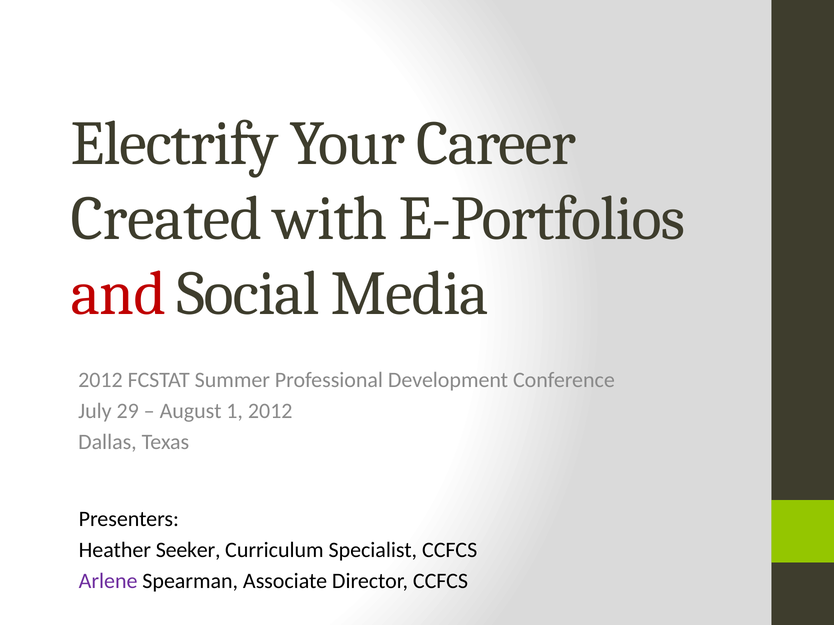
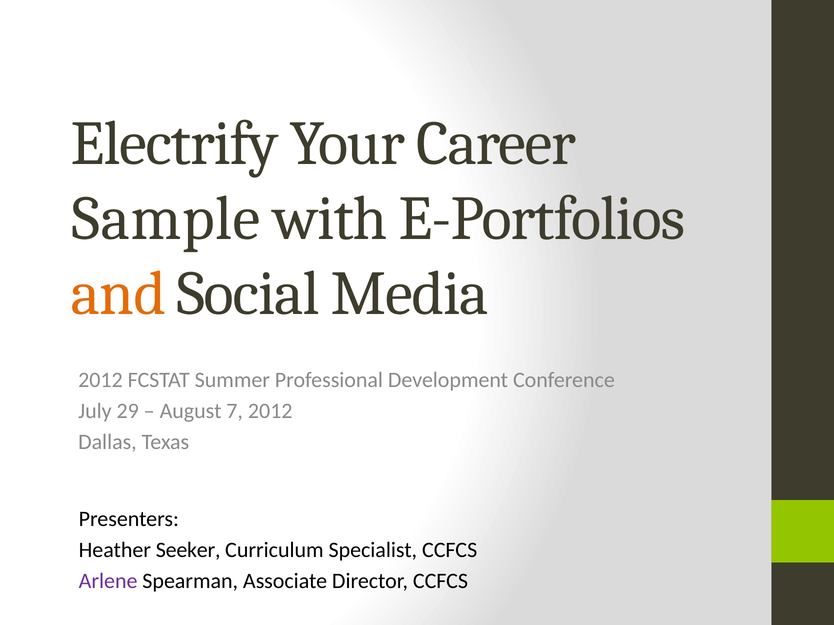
Created: Created -> Sample
and colour: red -> orange
1: 1 -> 7
